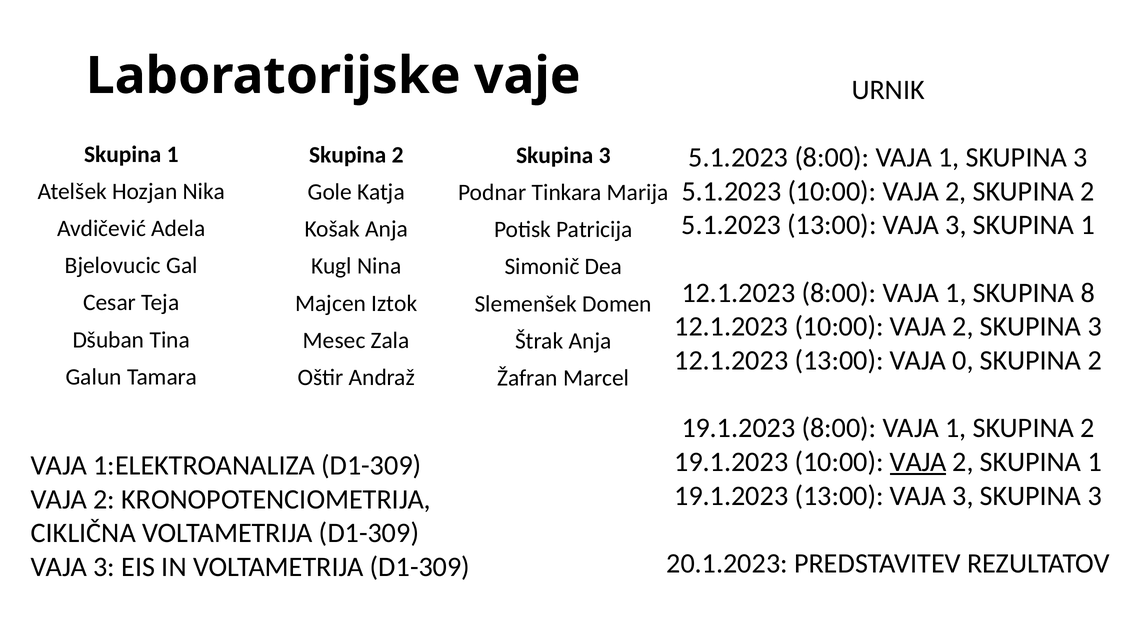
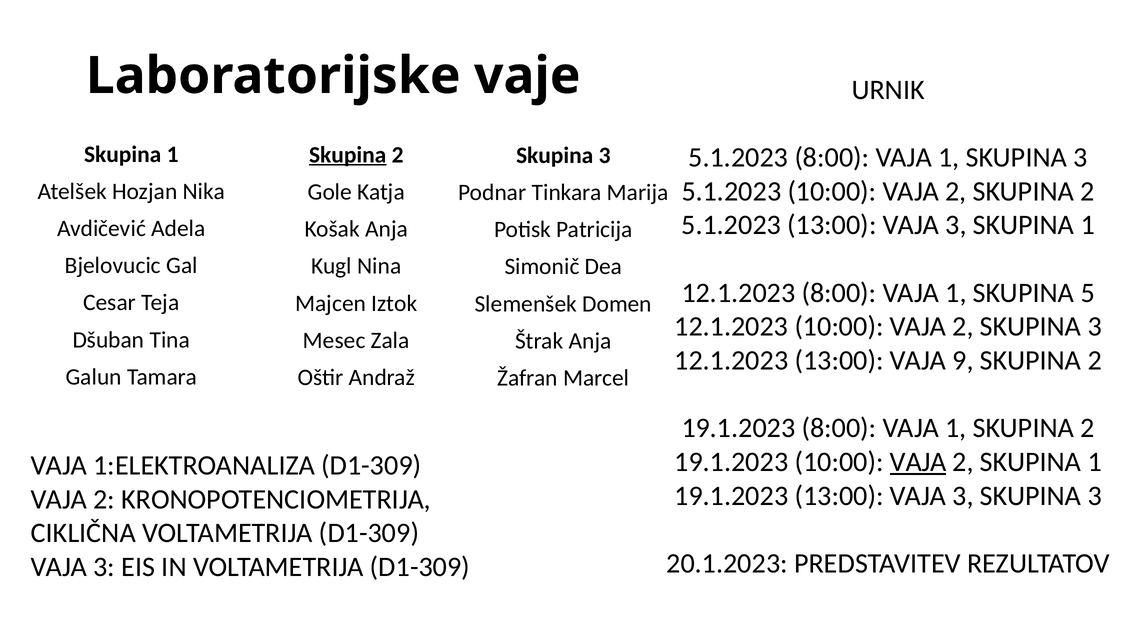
Skupina at (348, 155) underline: none -> present
8: 8 -> 5
0: 0 -> 9
